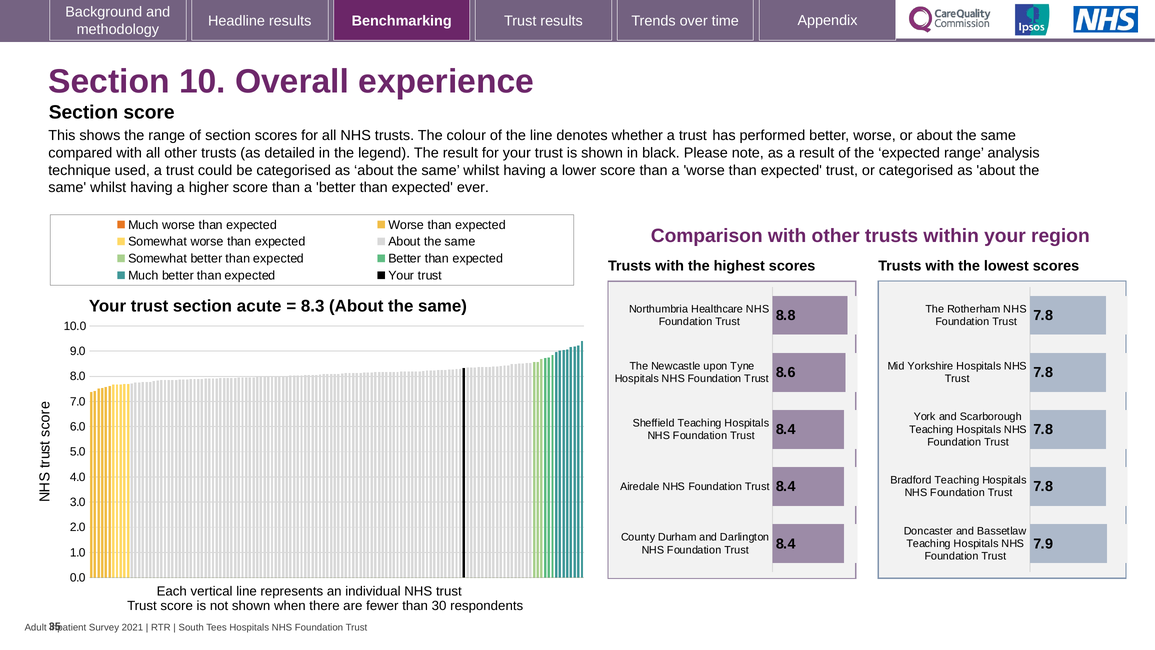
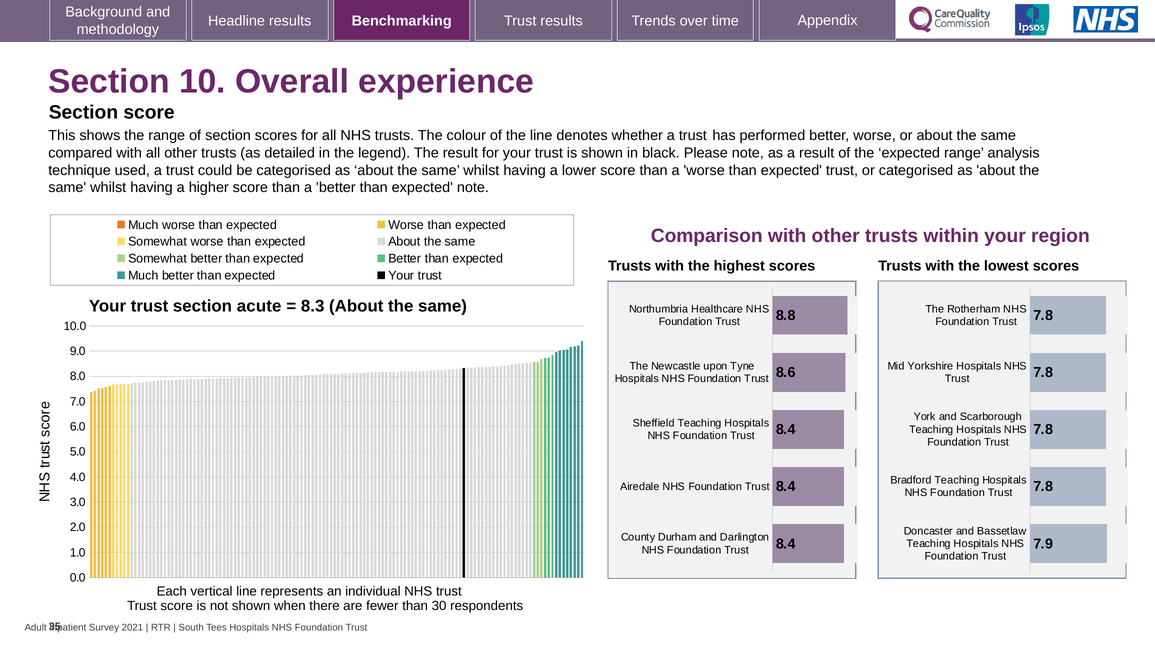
expected ever: ever -> note
